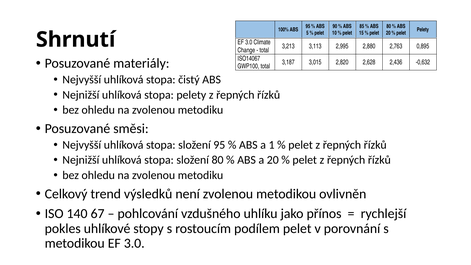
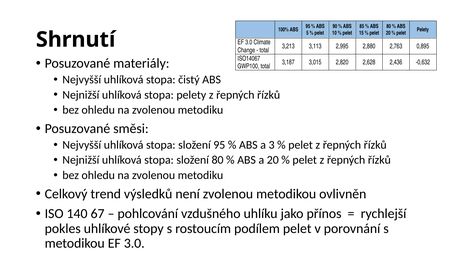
1: 1 -> 3
